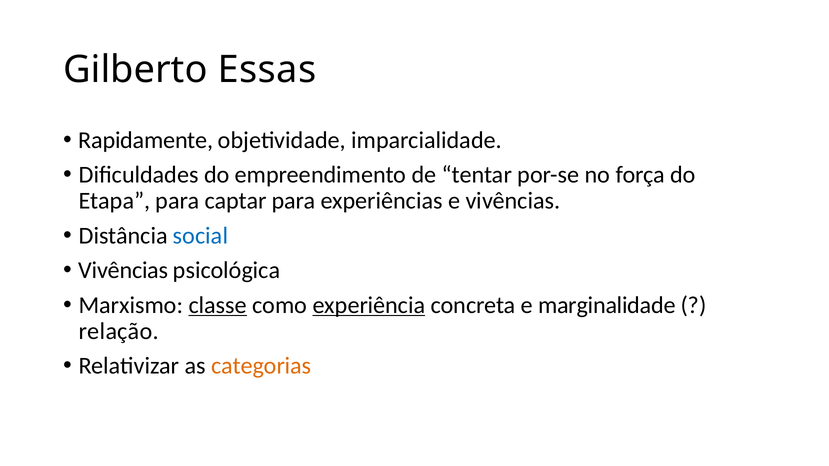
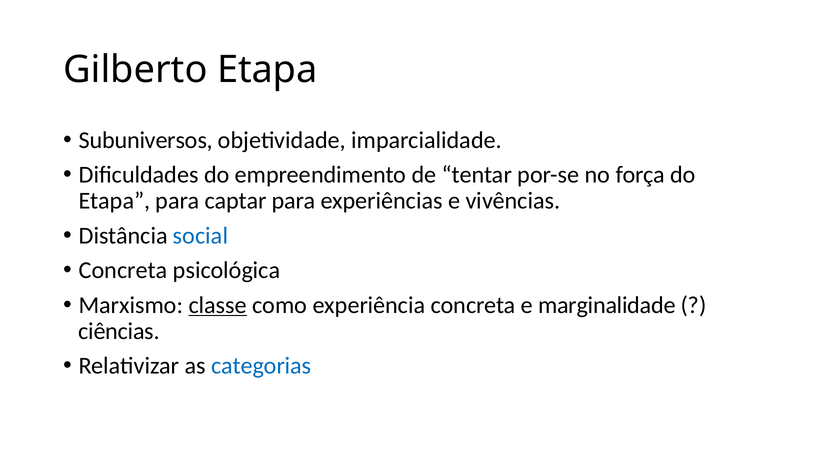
Gilberto Essas: Essas -> Etapa
Rapidamente: Rapidamente -> Subuniversos
Vivências at (123, 271): Vivências -> Concreta
experiência underline: present -> none
relação: relação -> ciências
categorias colour: orange -> blue
